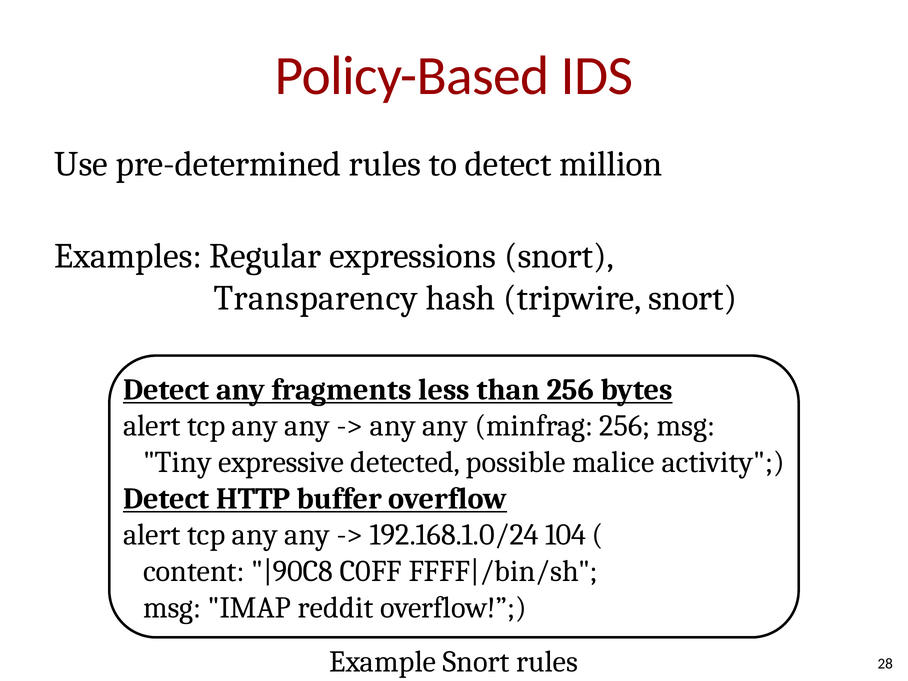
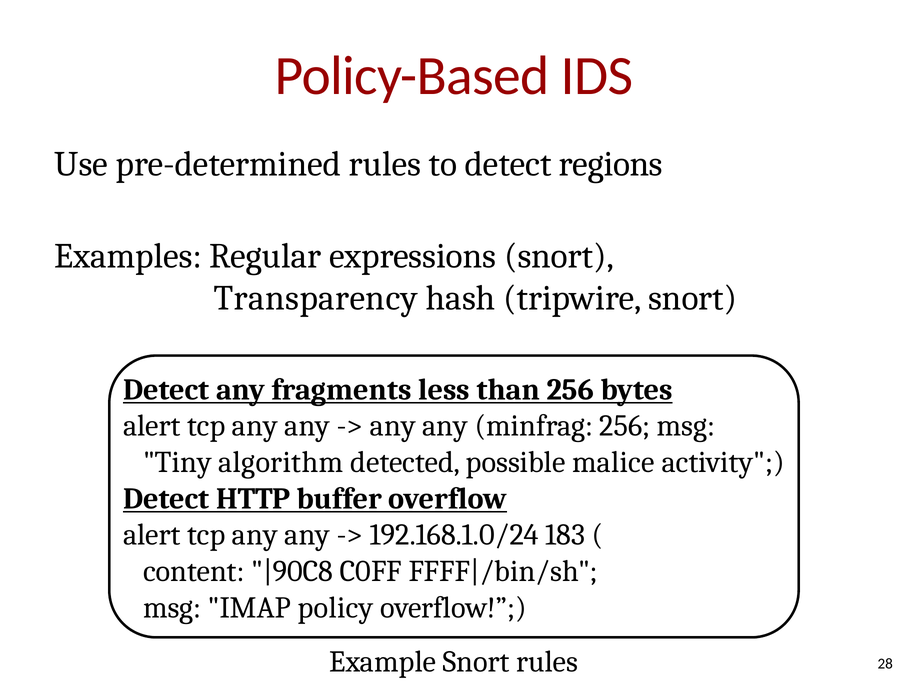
million: million -> regions
expressive: expressive -> algorithm
104: 104 -> 183
reddit: reddit -> policy
